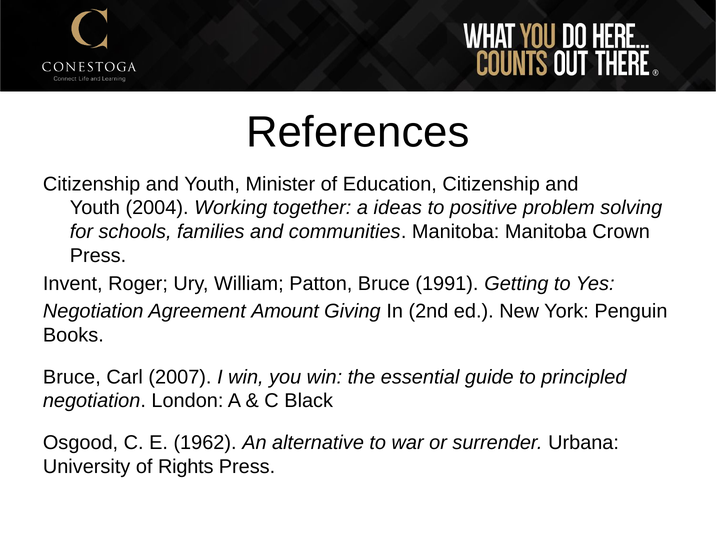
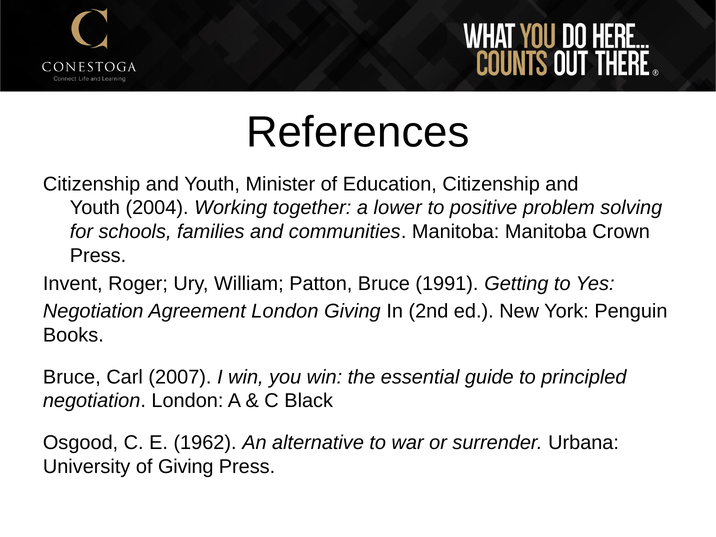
ideas: ideas -> lower
Agreement Amount: Amount -> London
of Rights: Rights -> Giving
